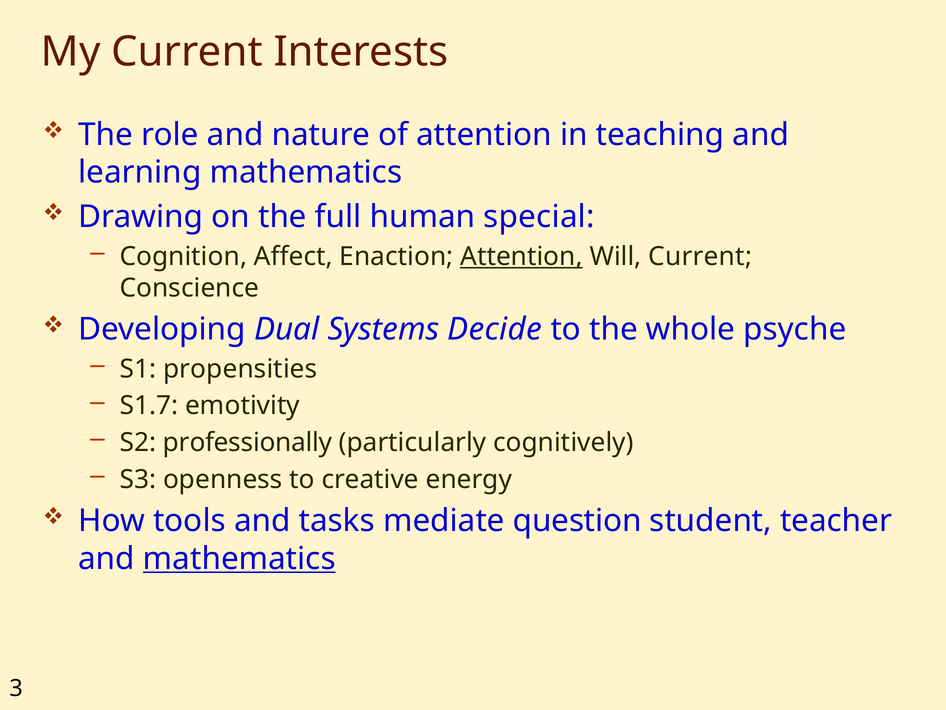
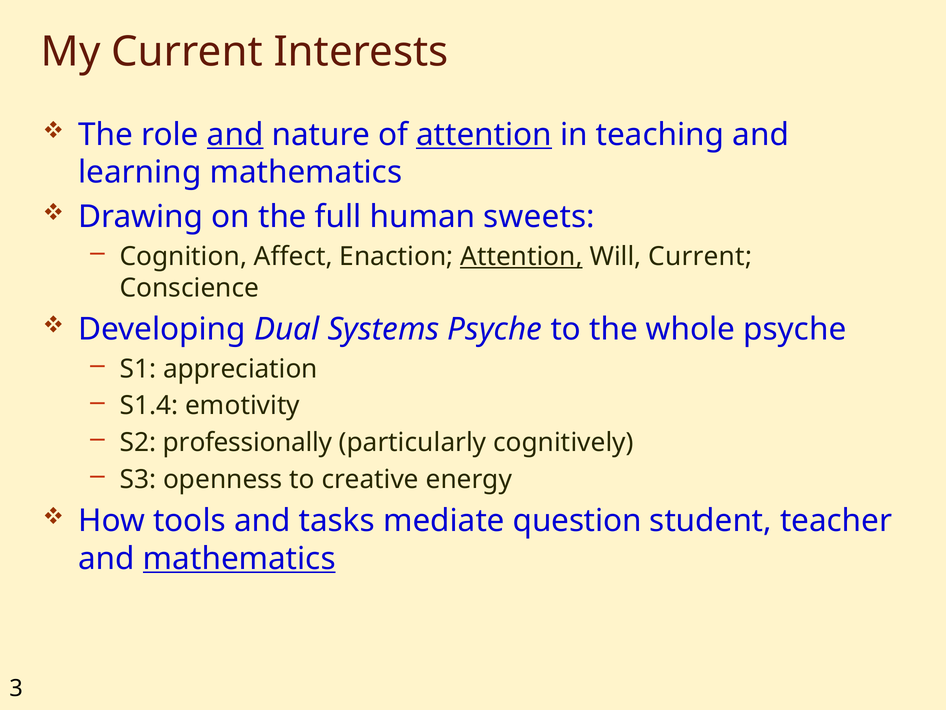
and at (235, 135) underline: none -> present
attention at (484, 135) underline: none -> present
special: special -> sweets
Systems Decide: Decide -> Psyche
propensities: propensities -> appreciation
S1.7: S1.7 -> S1.4
